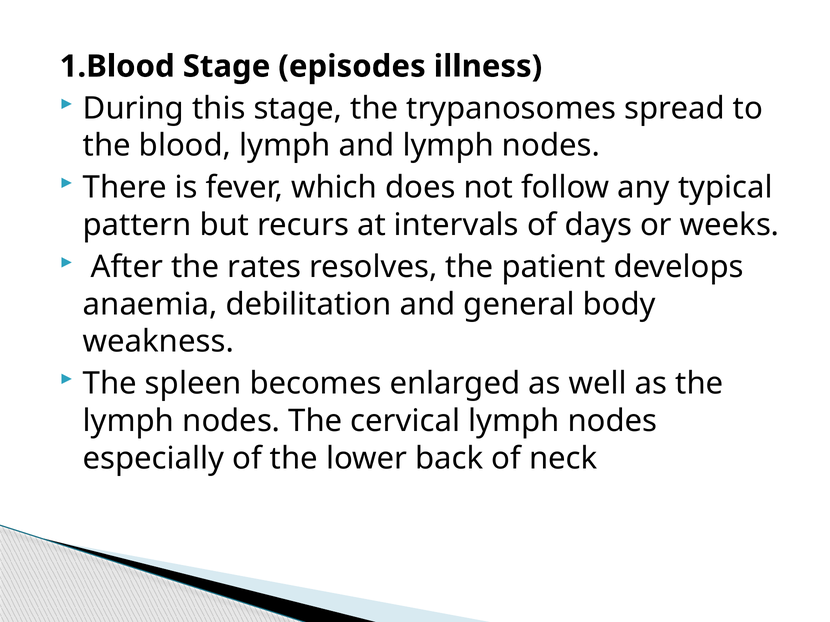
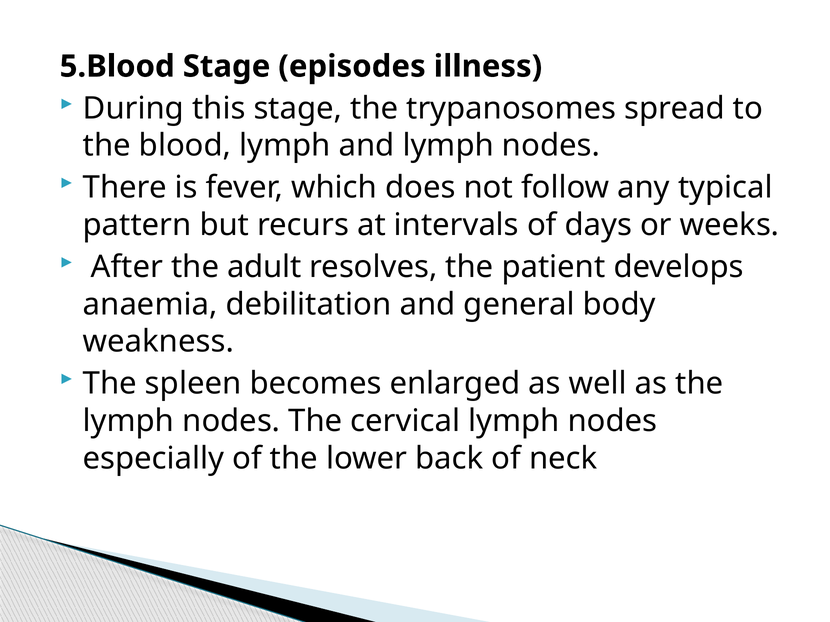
1.Blood: 1.Blood -> 5.Blood
rates: rates -> adult
